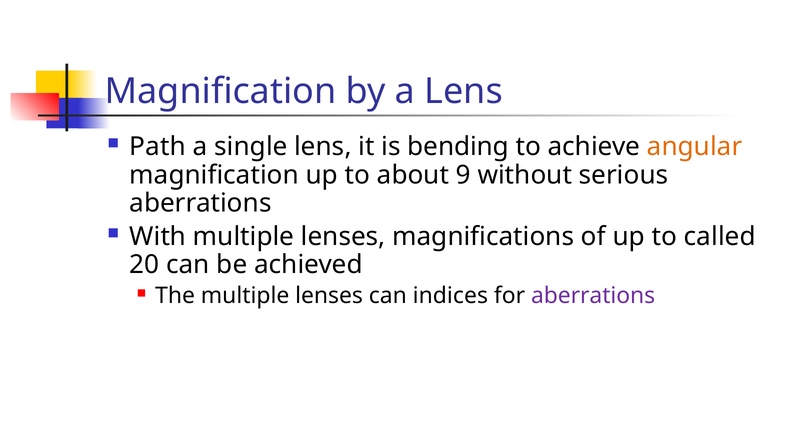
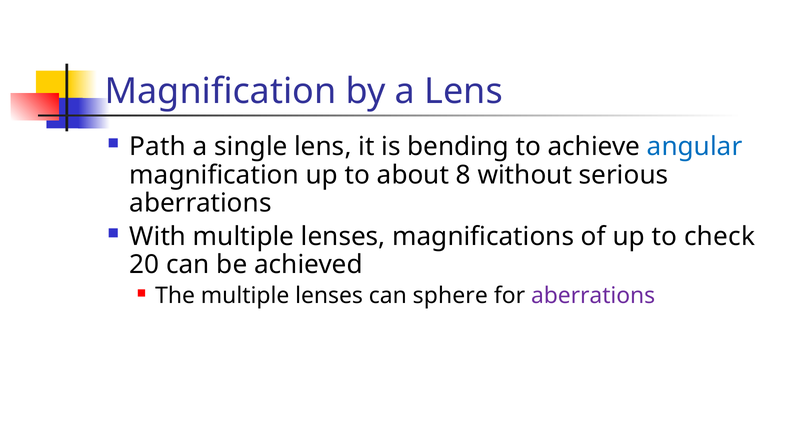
angular colour: orange -> blue
9: 9 -> 8
called: called -> check
indices: indices -> sphere
